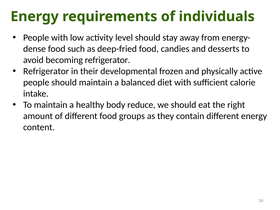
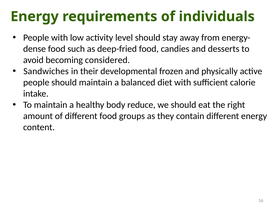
becoming refrigerator: refrigerator -> considered
Refrigerator at (46, 71): Refrigerator -> Sandwiches
